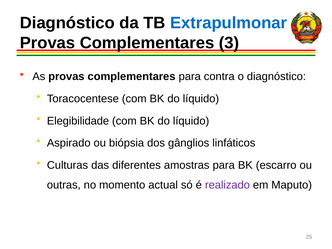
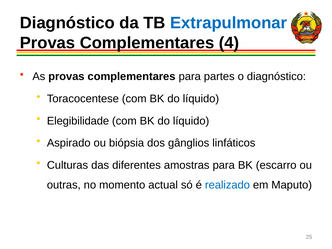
3: 3 -> 4
contra: contra -> partes
realizado colour: purple -> blue
